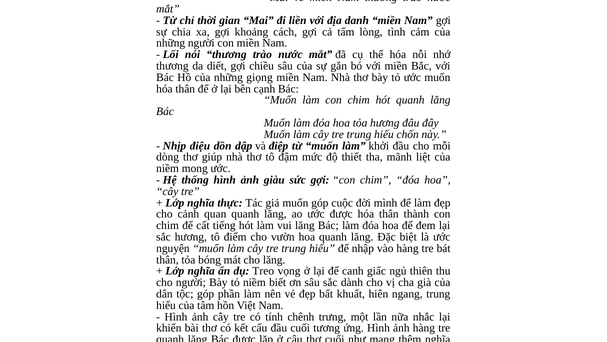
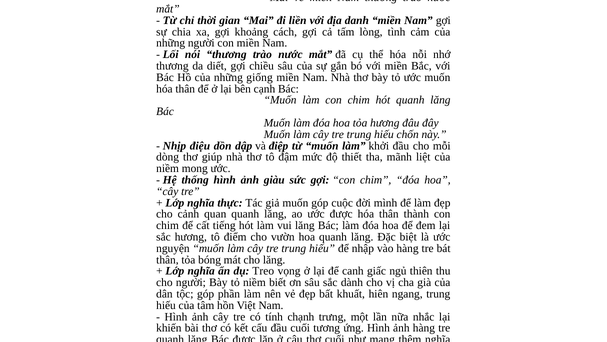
giọng: giọng -> giống
chênh: chênh -> chạnh
